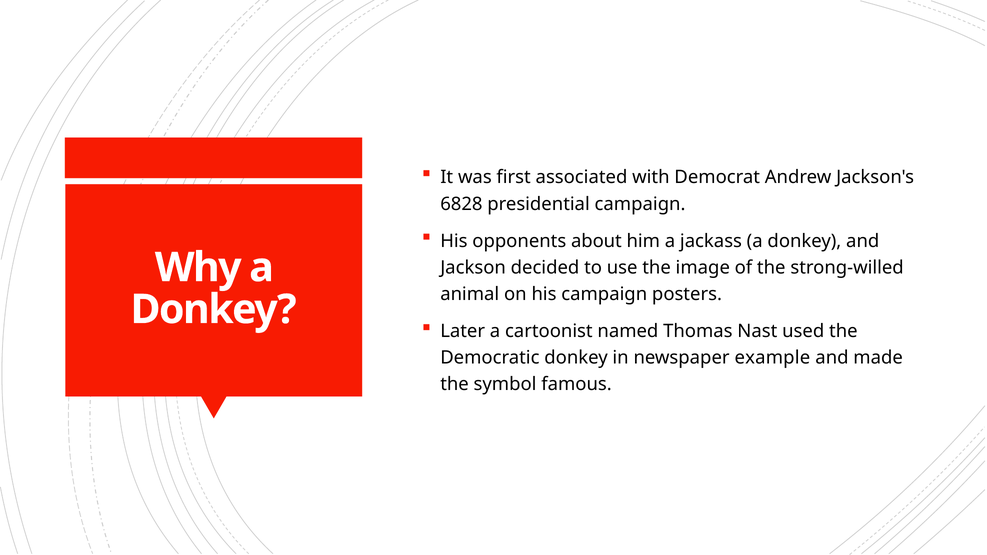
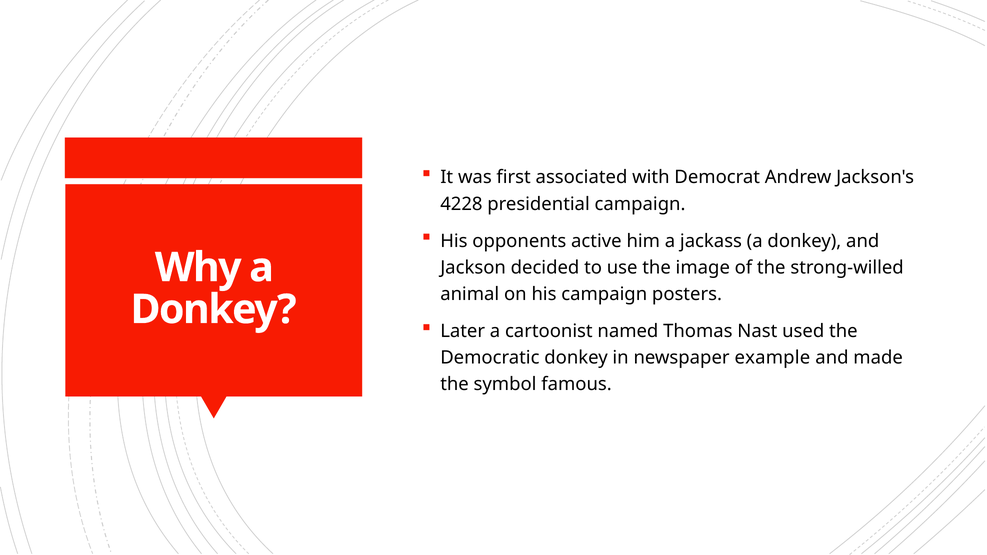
6828: 6828 -> 4228
about: about -> active
